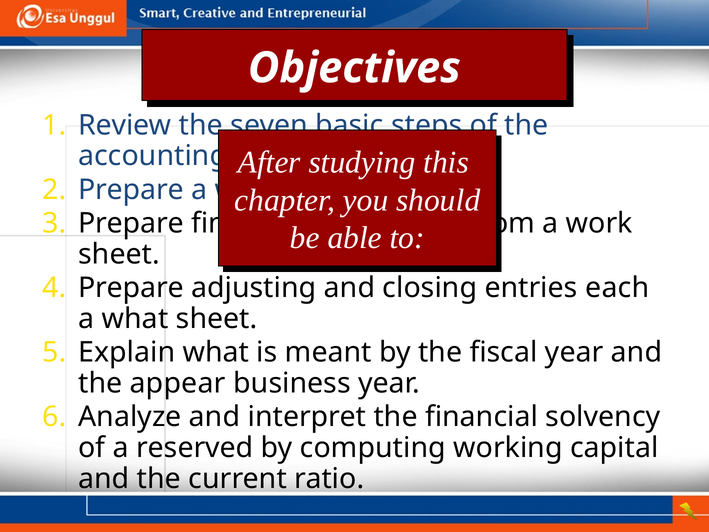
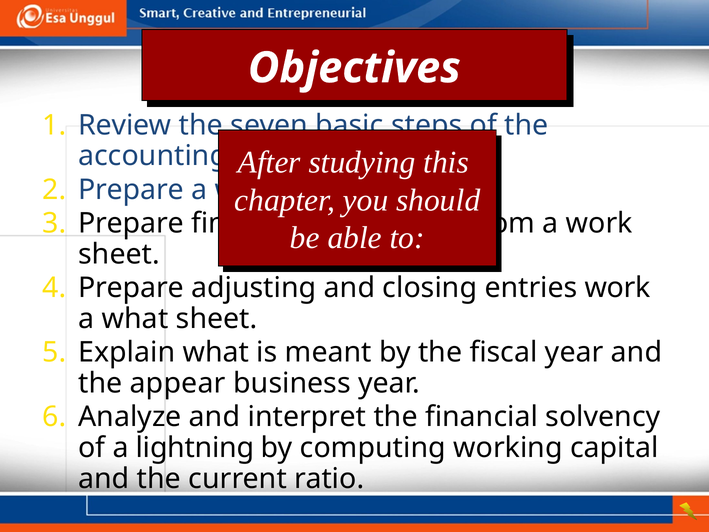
entries each: each -> work
reserved: reserved -> lightning
